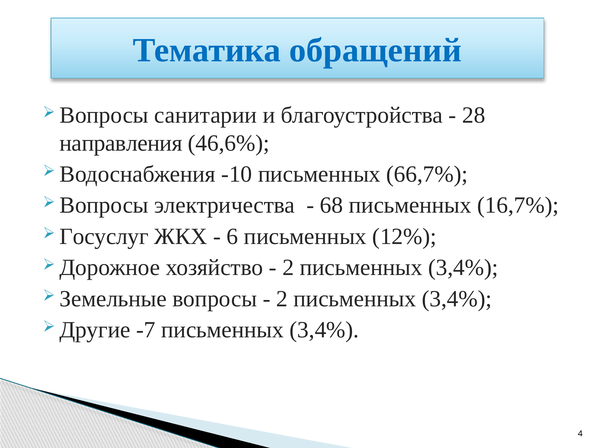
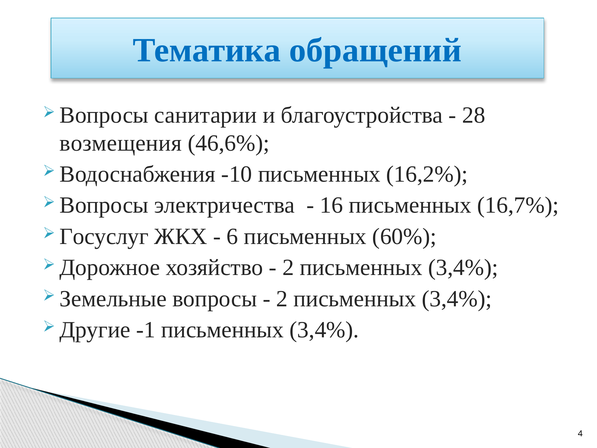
направления: направления -> возмещения
66,7%: 66,7% -> 16,2%
68: 68 -> 16
12%: 12% -> 60%
-7: -7 -> -1
